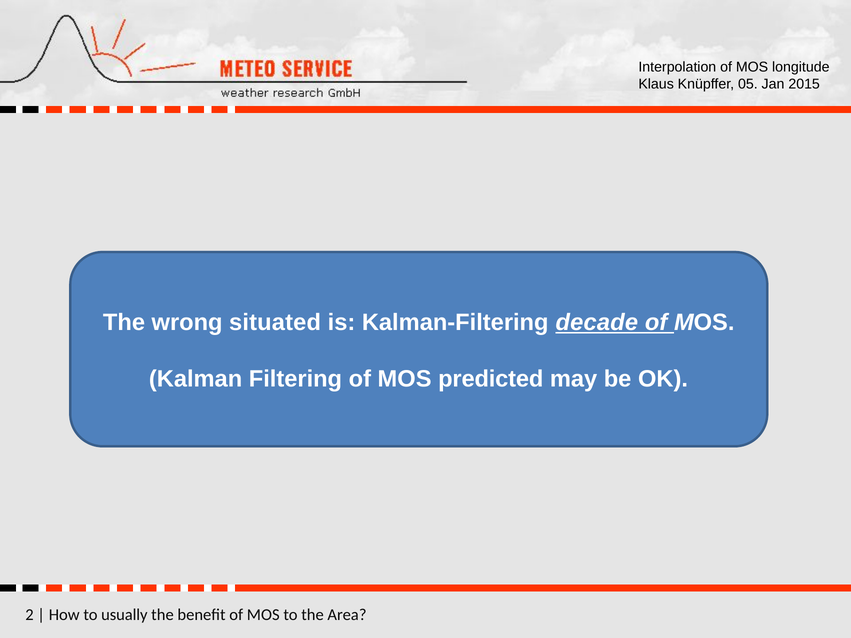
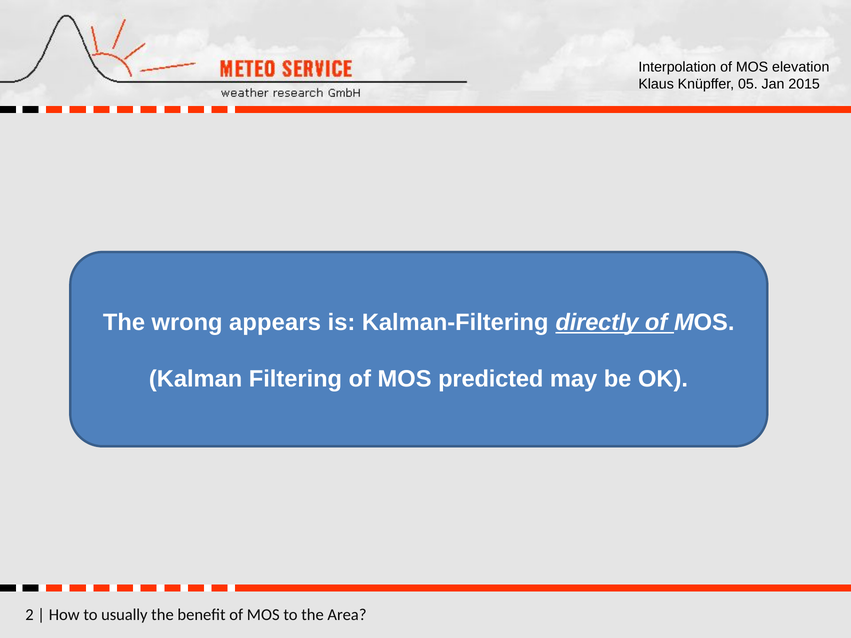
longitude: longitude -> elevation
situated: situated -> appears
decade: decade -> directly
